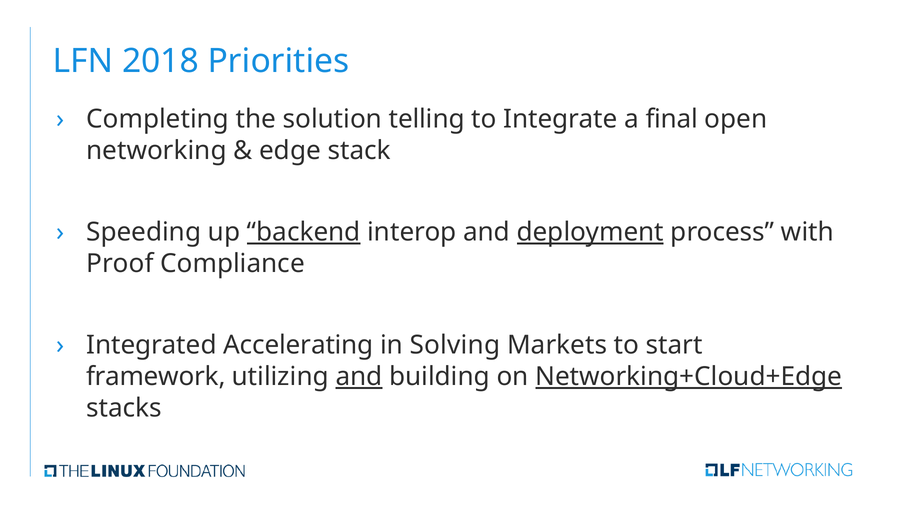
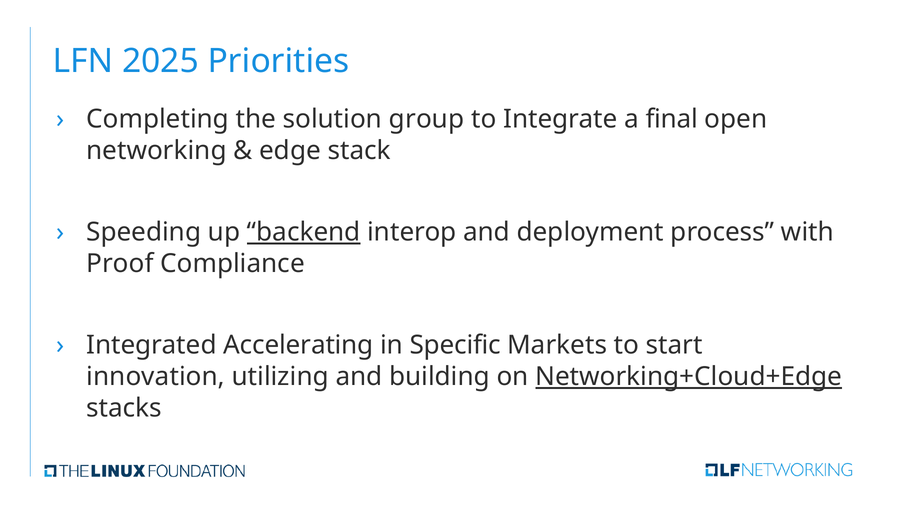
2018: 2018 -> 2025
telling: telling -> group
deployment underline: present -> none
Solving: Solving -> Specific
framework: framework -> innovation
and at (359, 376) underline: present -> none
